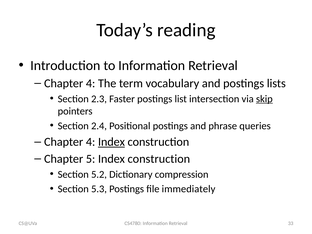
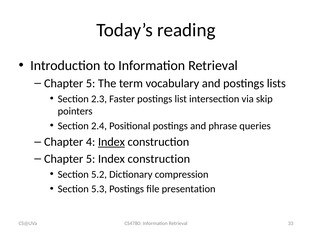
4 at (91, 83): 4 -> 5
skip underline: present -> none
immediately: immediately -> presentation
